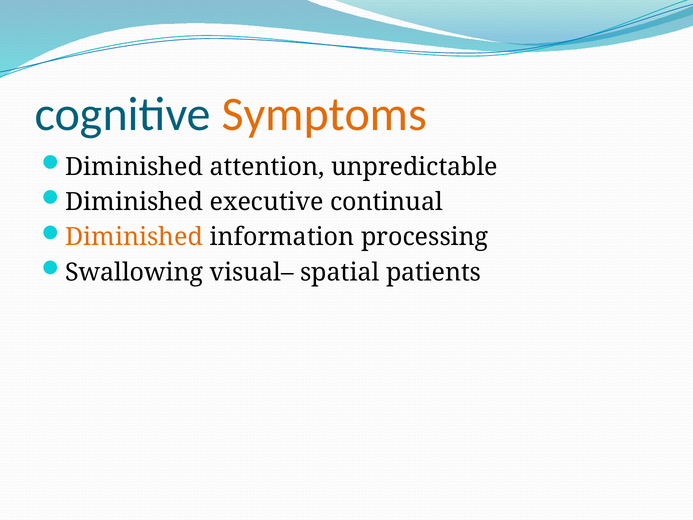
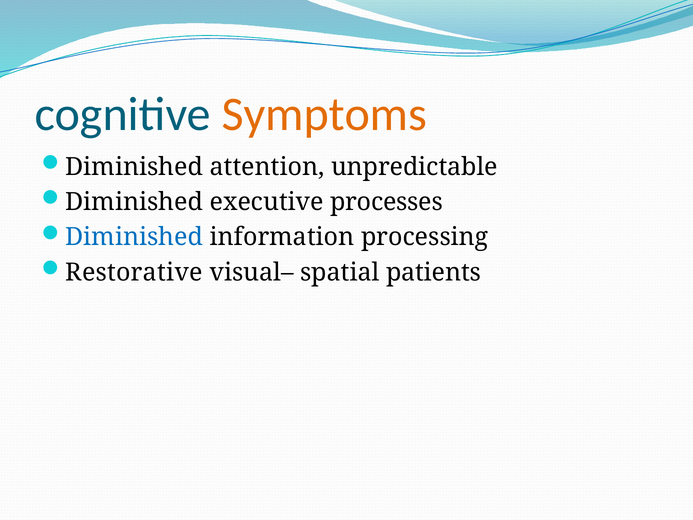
continual: continual -> processes
Diminished at (134, 237) colour: orange -> blue
Swallowing: Swallowing -> Restorative
